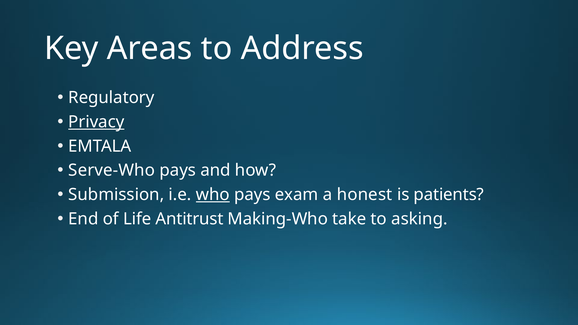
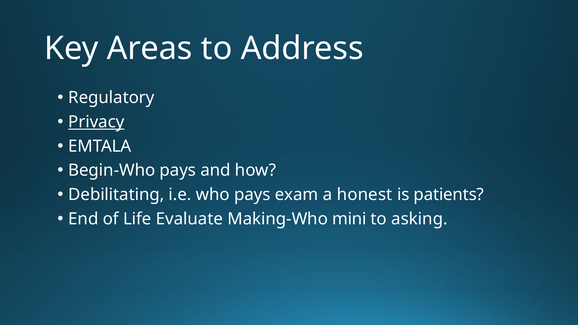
Serve-Who: Serve-Who -> Begin-Who
Submission: Submission -> Debilitating
who underline: present -> none
Antitrust: Antitrust -> Evaluate
take: take -> mini
